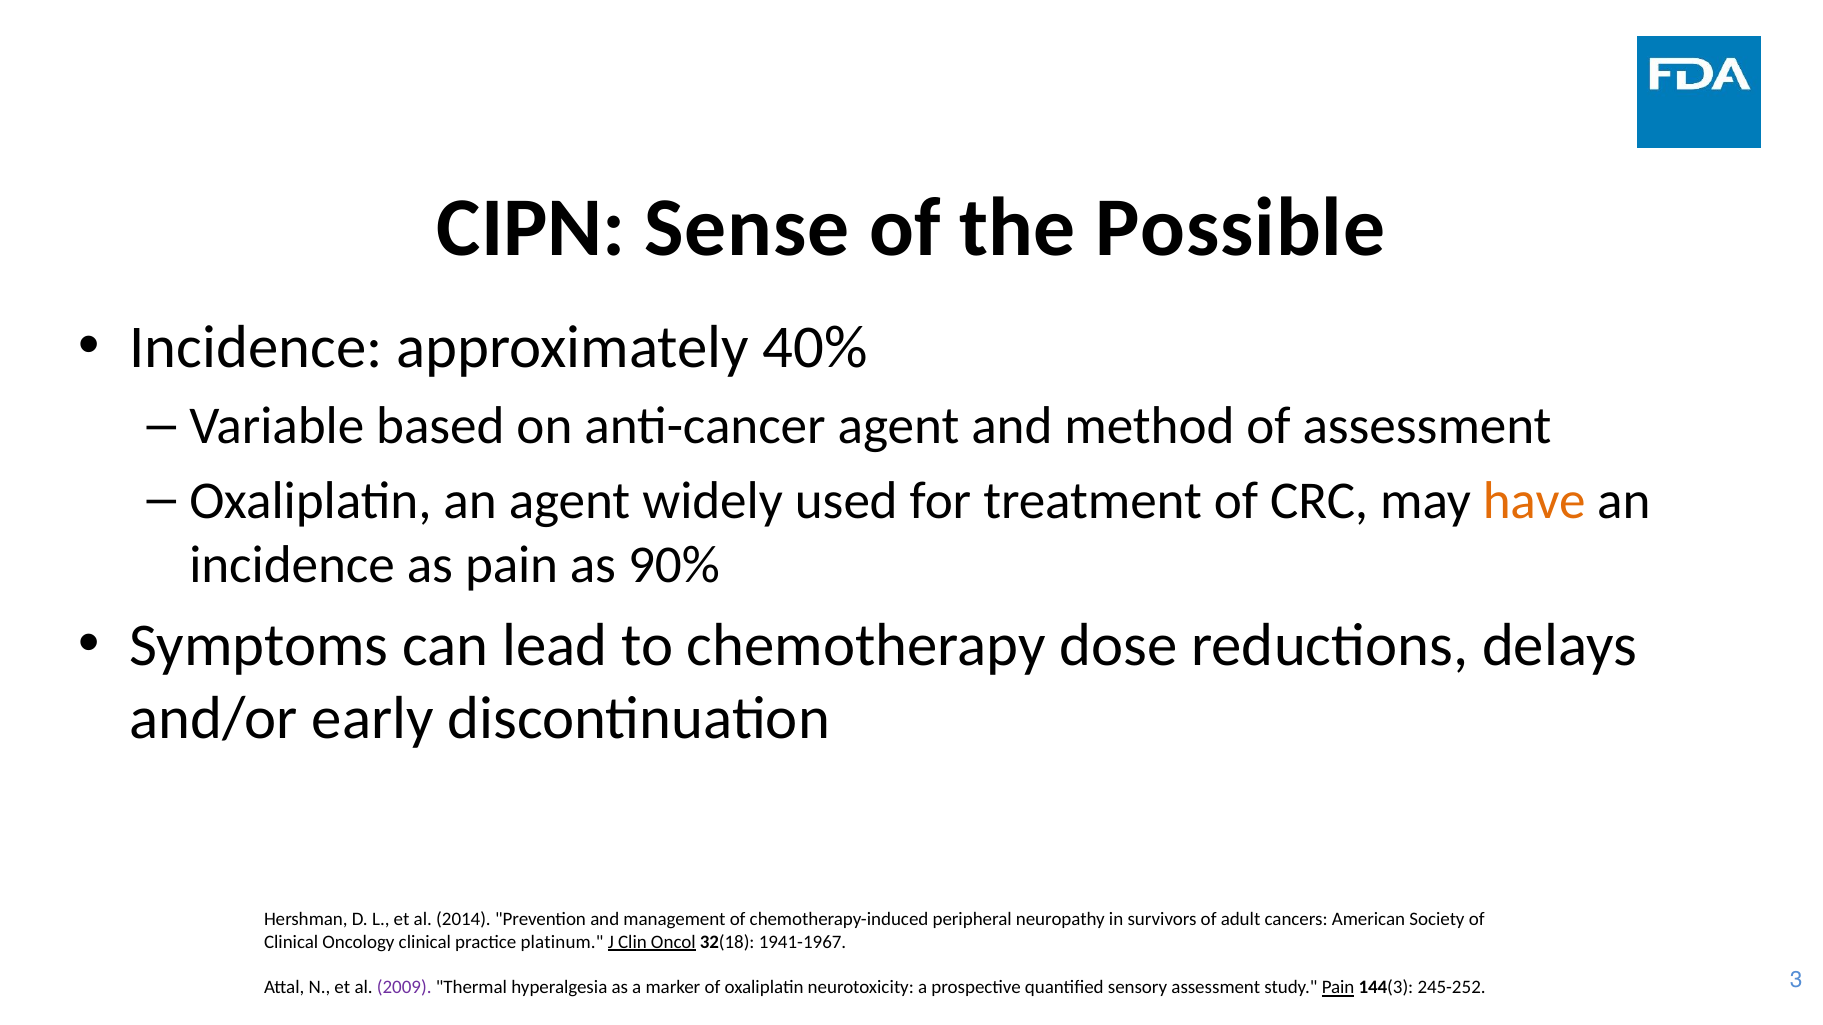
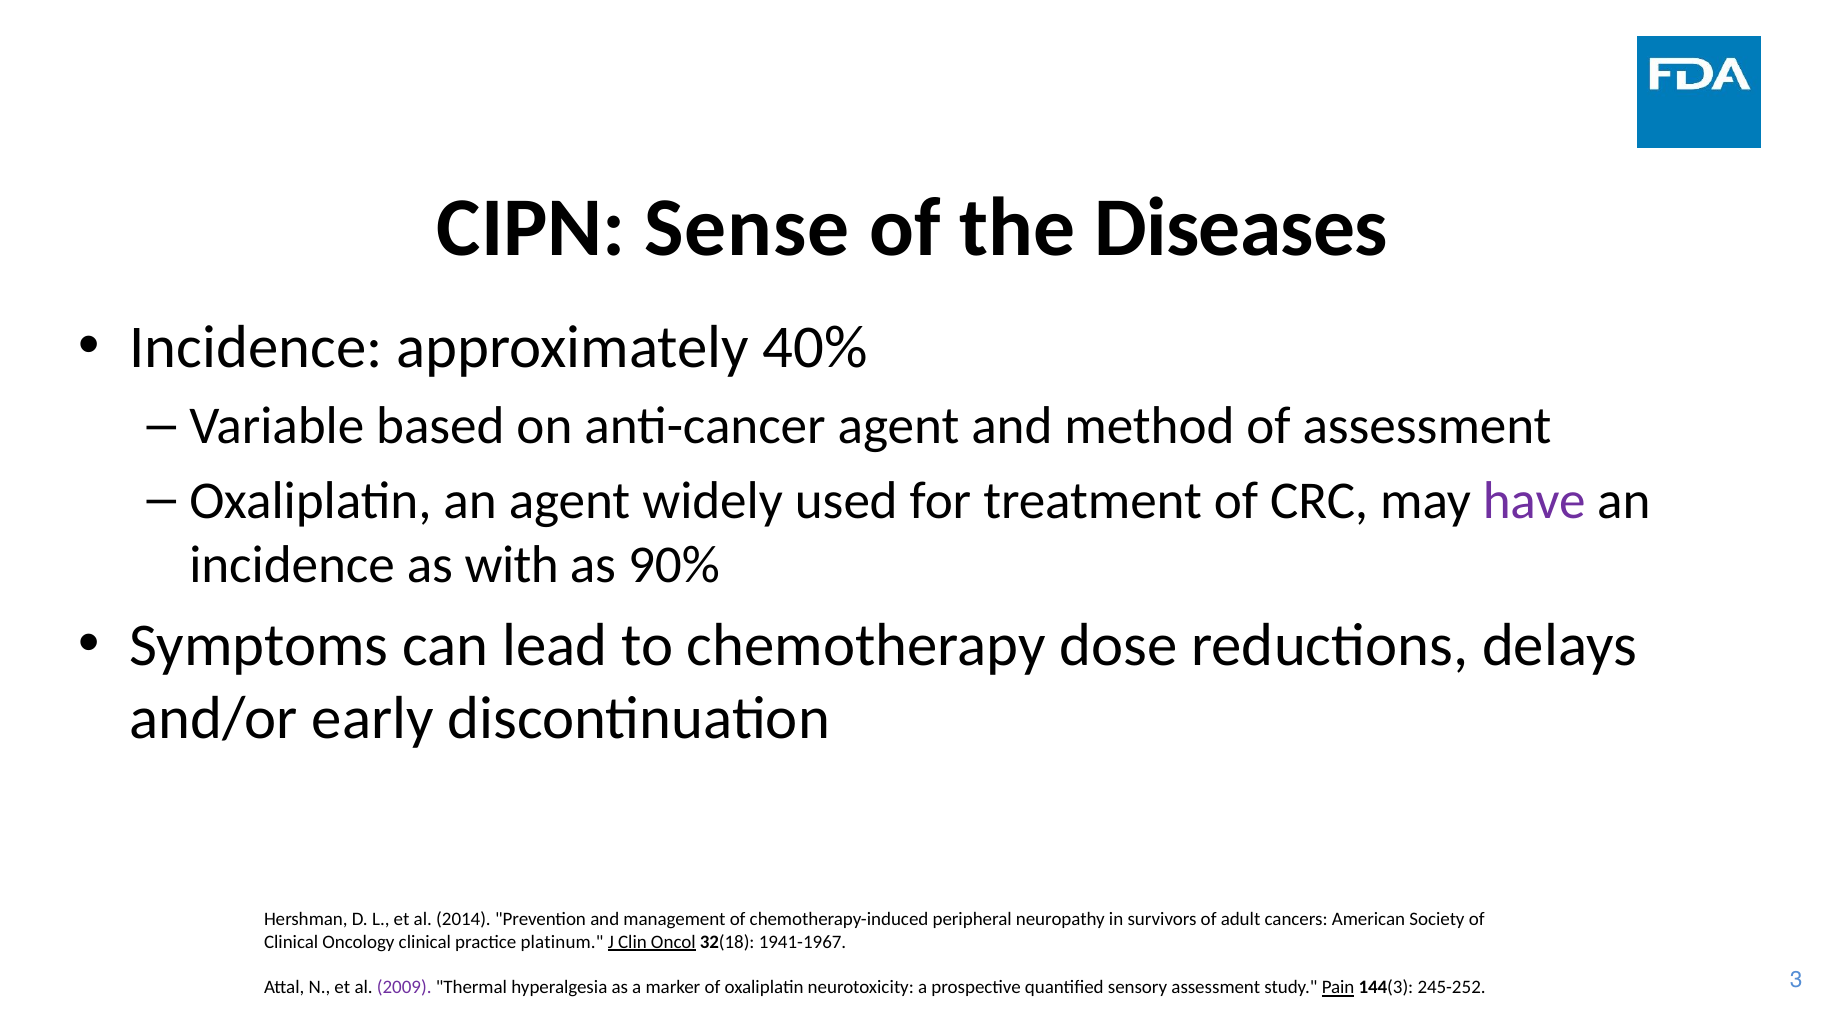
Possible: Possible -> Diseases
have colour: orange -> purple
as pain: pain -> with
